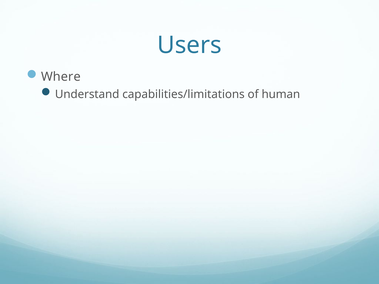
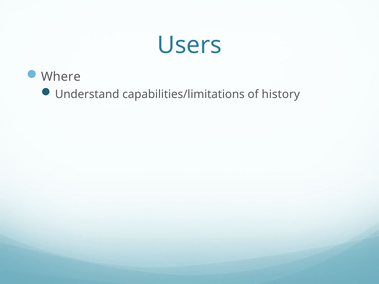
human: human -> history
